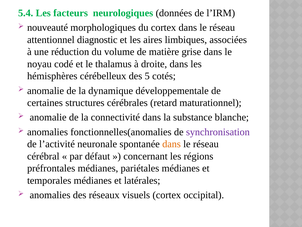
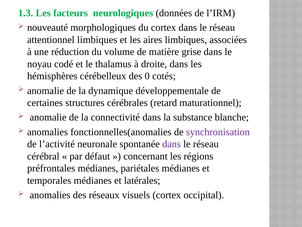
5.4: 5.4 -> 1.3
attentionnel diagnostic: diagnostic -> limbiques
5: 5 -> 0
dans at (172, 144) colour: orange -> purple
